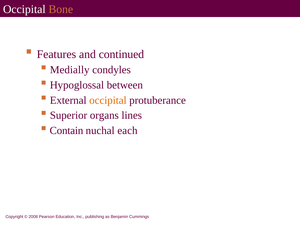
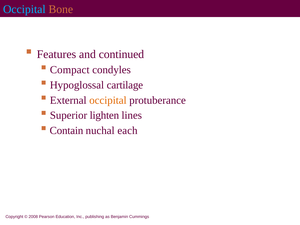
Occipital at (24, 9) colour: white -> light blue
Medially: Medially -> Compact
between: between -> cartilage
organs: organs -> lighten
